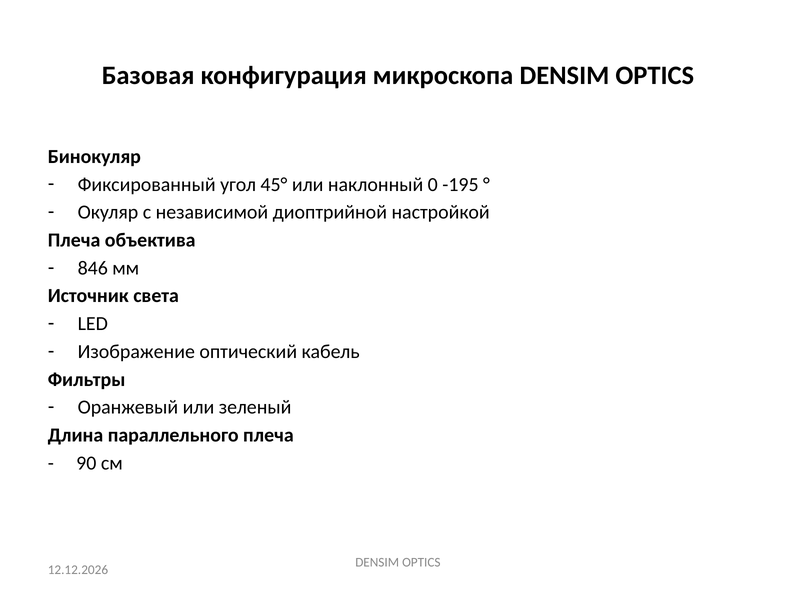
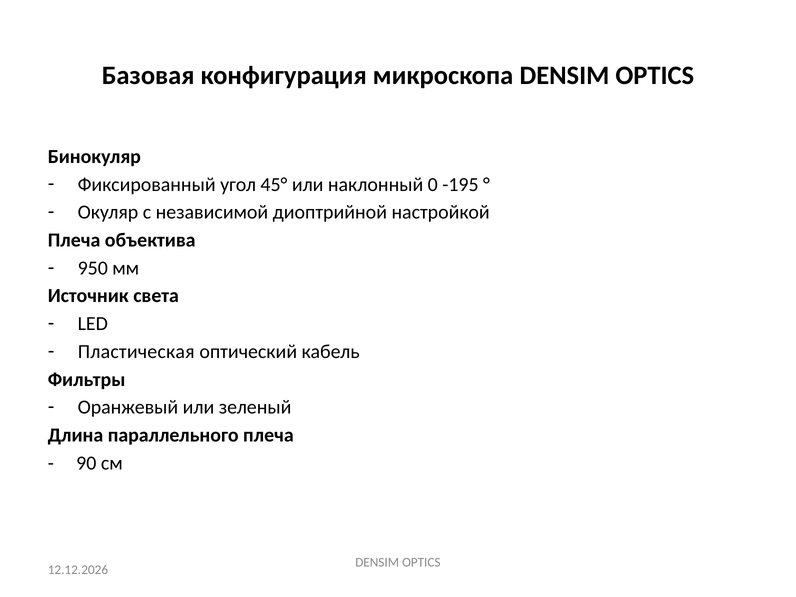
846: 846 -> 950
Изображение: Изображение -> Пластическая
